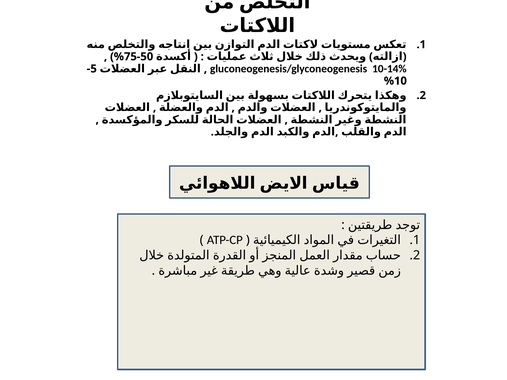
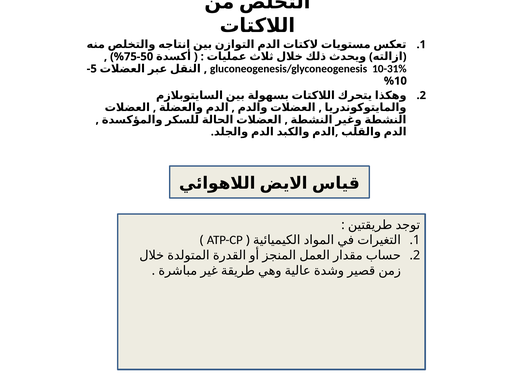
10-14%: 10-14% -> 10-31%
